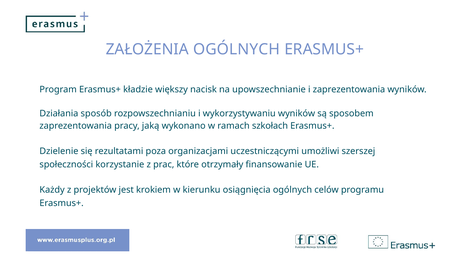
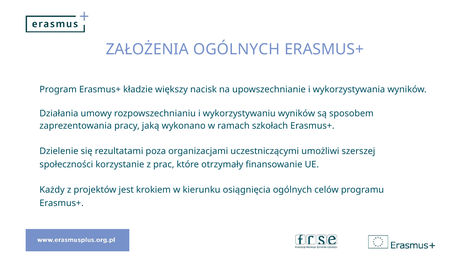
i zaprezentowania: zaprezentowania -> wykorzystywania
sposób: sposób -> umowy
